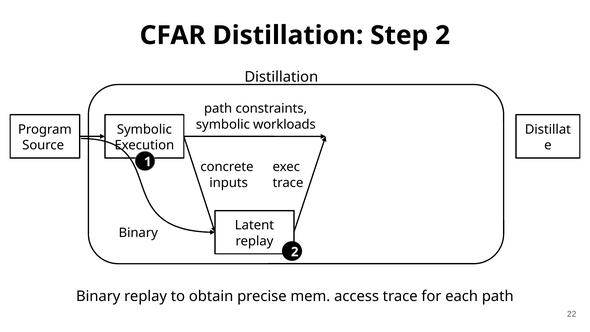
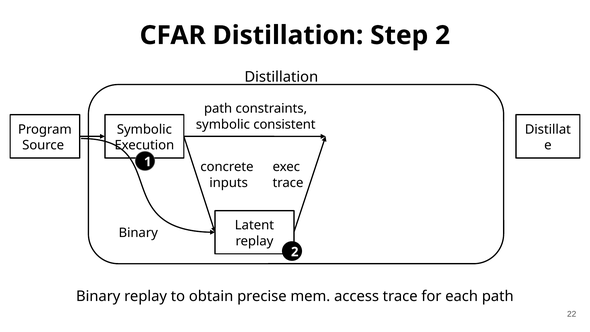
workloads: workloads -> consistent
